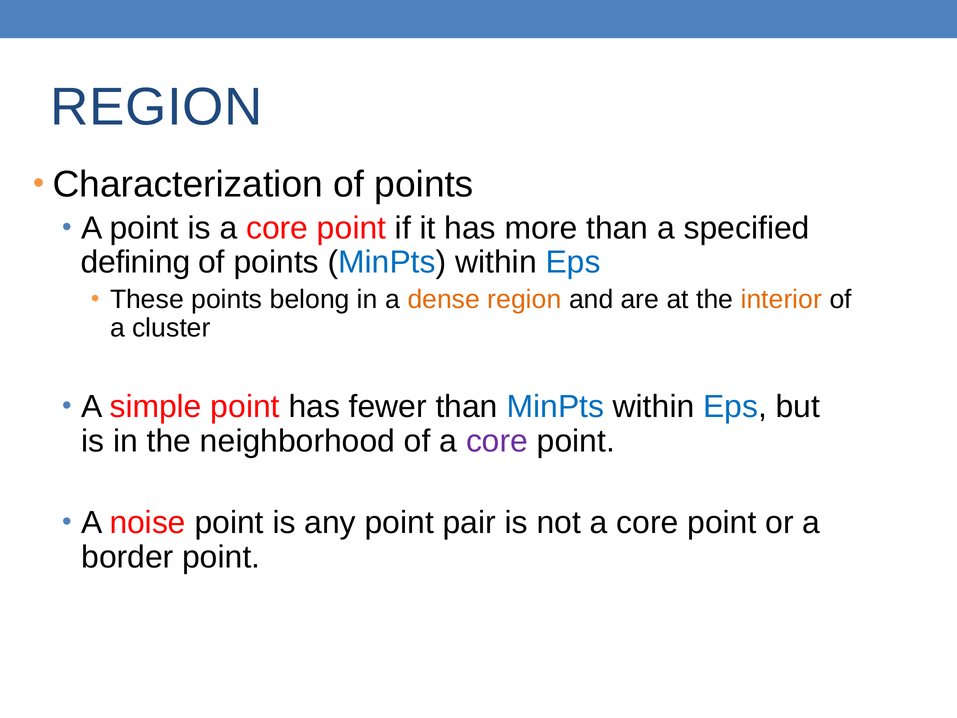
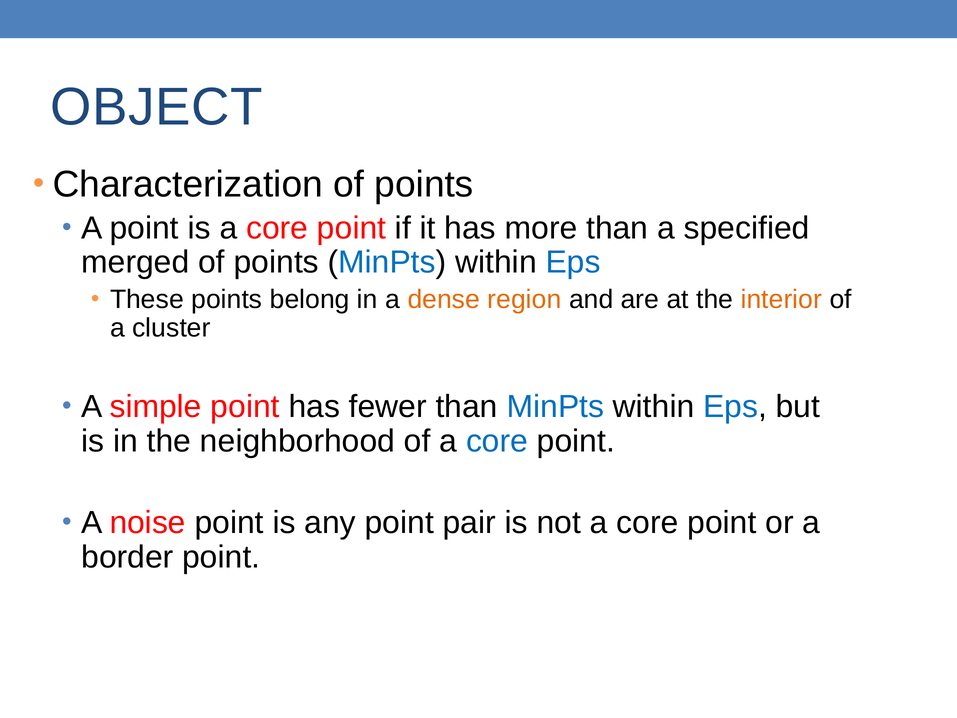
REGION at (157, 107): REGION -> OBJECT
defining: defining -> merged
core at (497, 441) colour: purple -> blue
